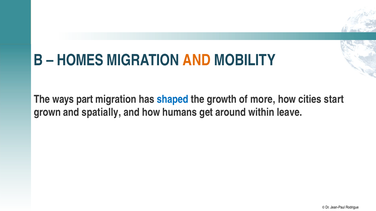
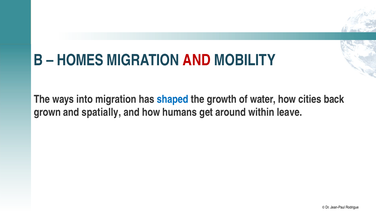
AND at (197, 60) colour: orange -> red
part: part -> into
more: more -> water
start: start -> back
